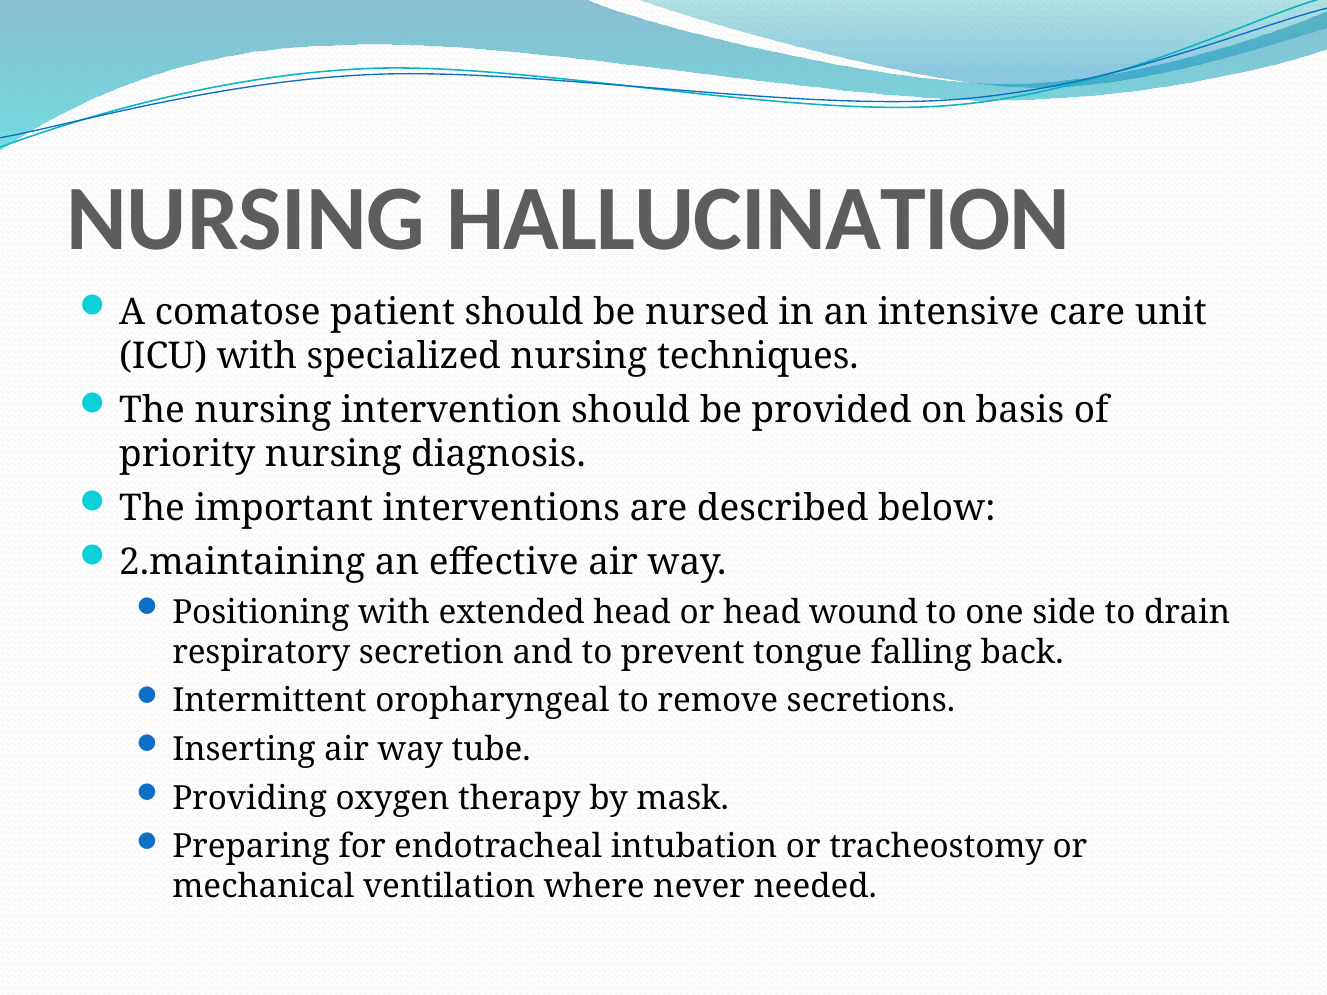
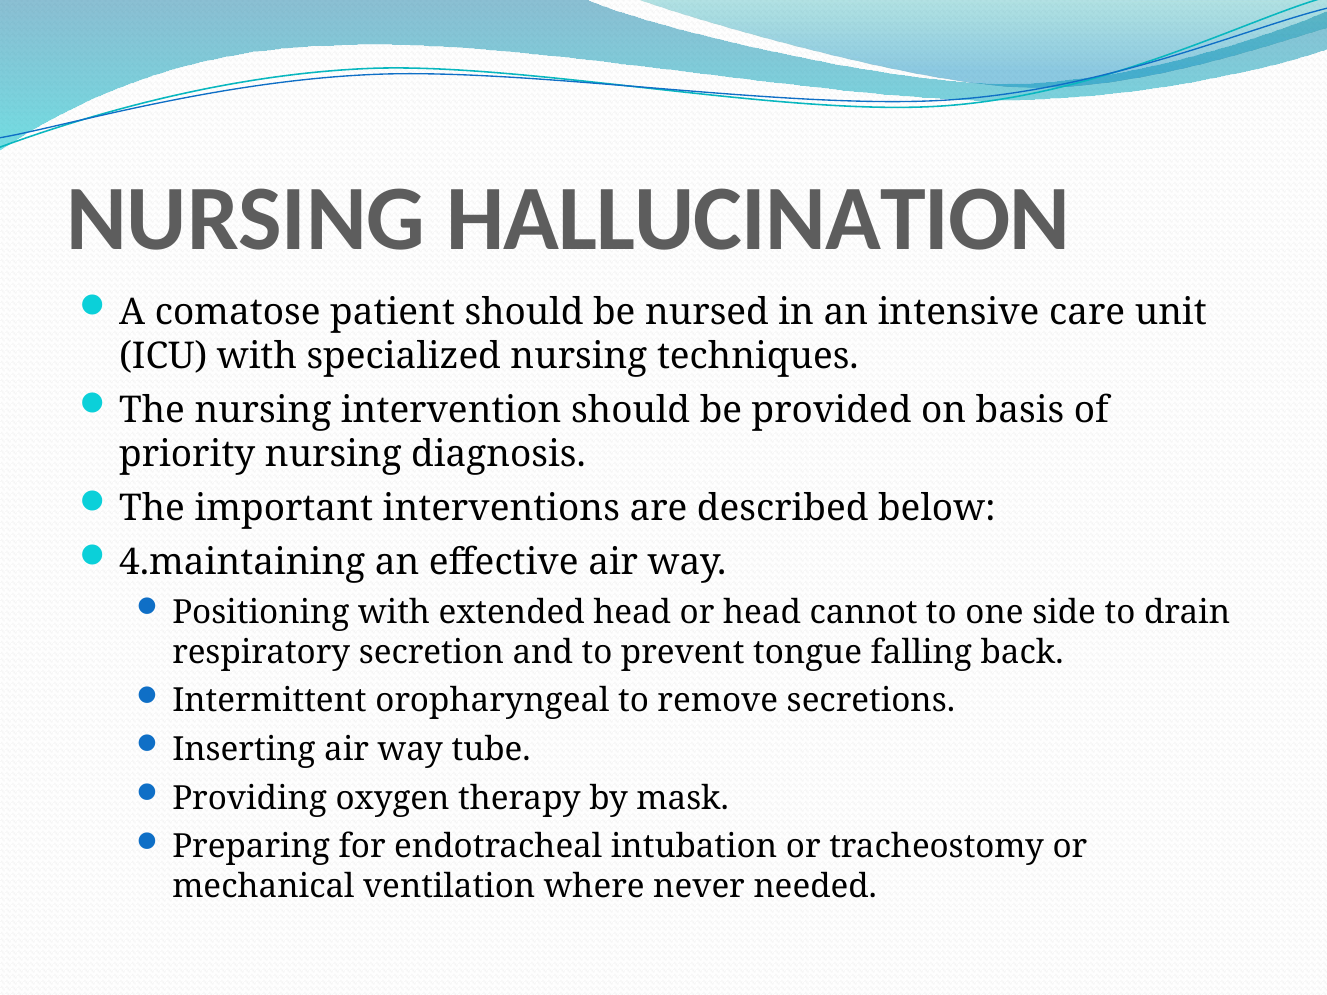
2.maintaining: 2.maintaining -> 4.maintaining
wound: wound -> cannot
